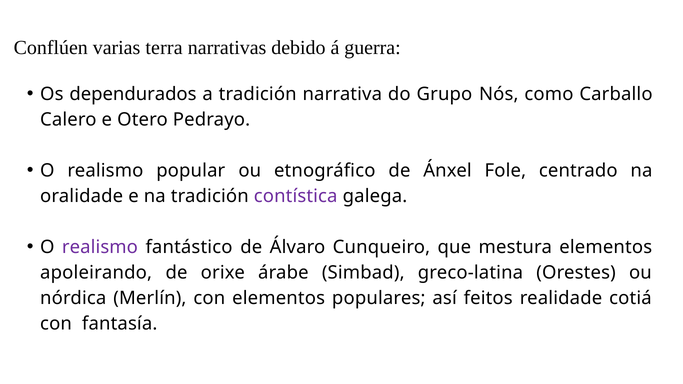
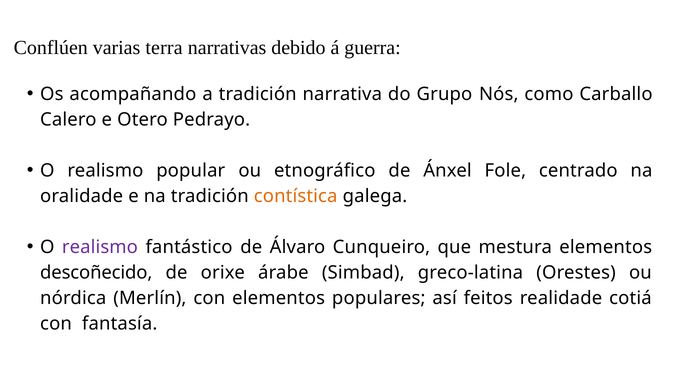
dependurados: dependurados -> acompañando
contística colour: purple -> orange
apoleirando: apoleirando -> descoñecido
